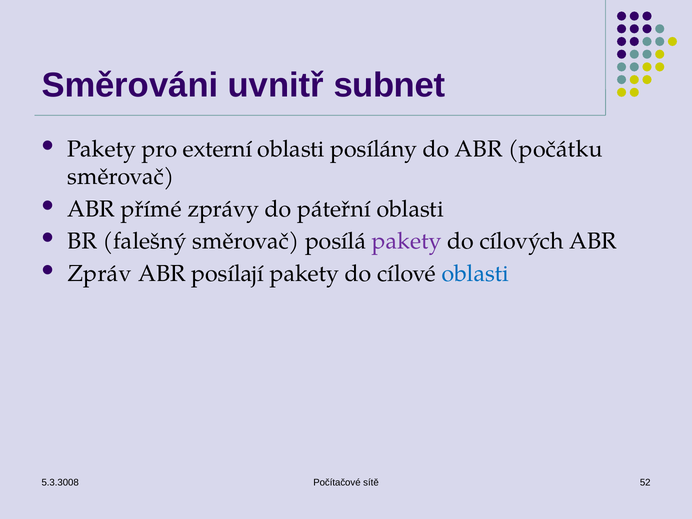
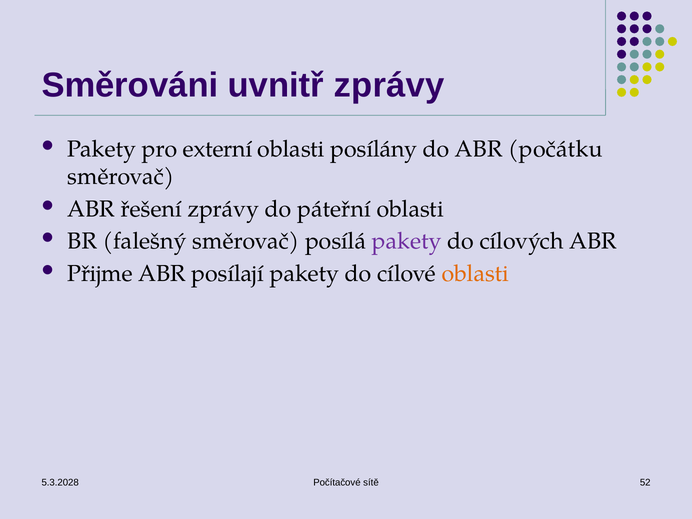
uvnitř subnet: subnet -> zprávy
přímé: přímé -> řešení
Zpráv: Zpráv -> Přijme
oblasti at (475, 274) colour: blue -> orange
5.3.3008: 5.3.3008 -> 5.3.2028
